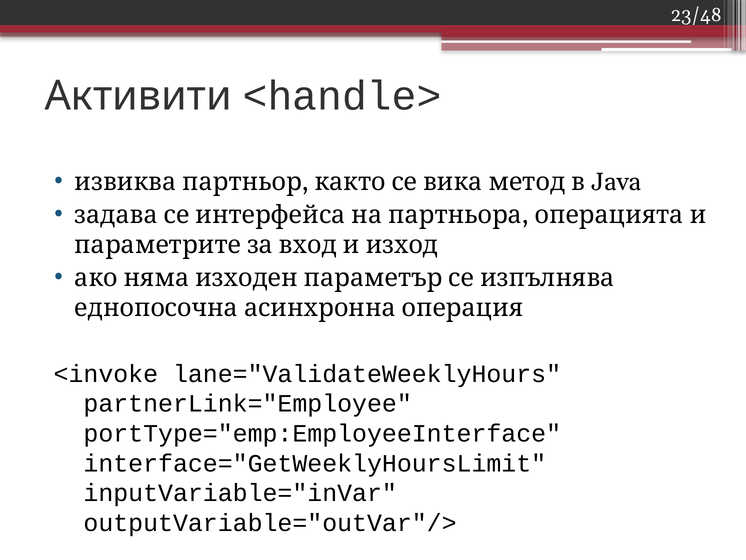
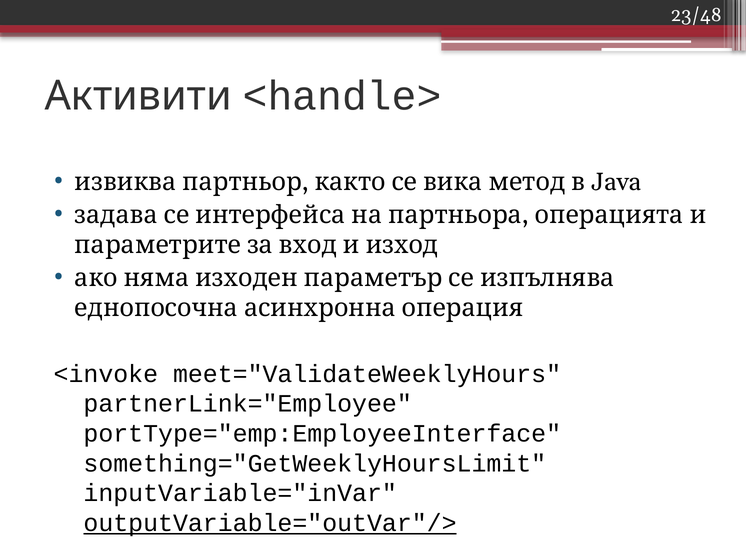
lane="ValidateWeeklyHours: lane="ValidateWeeklyHours -> meet="ValidateWeeklyHours
interface="GetWeeklyHoursLimit: interface="GetWeeklyHoursLimit -> something="GetWeeklyHoursLimit
outputVariable="outVar"/> underline: none -> present
